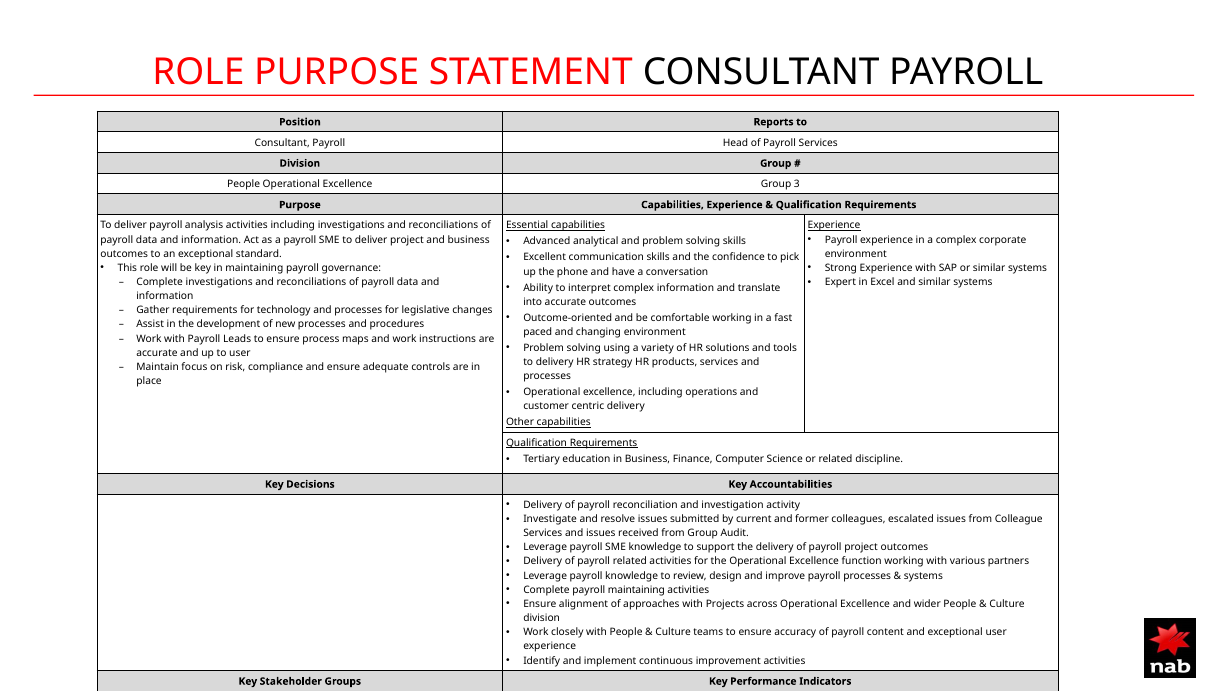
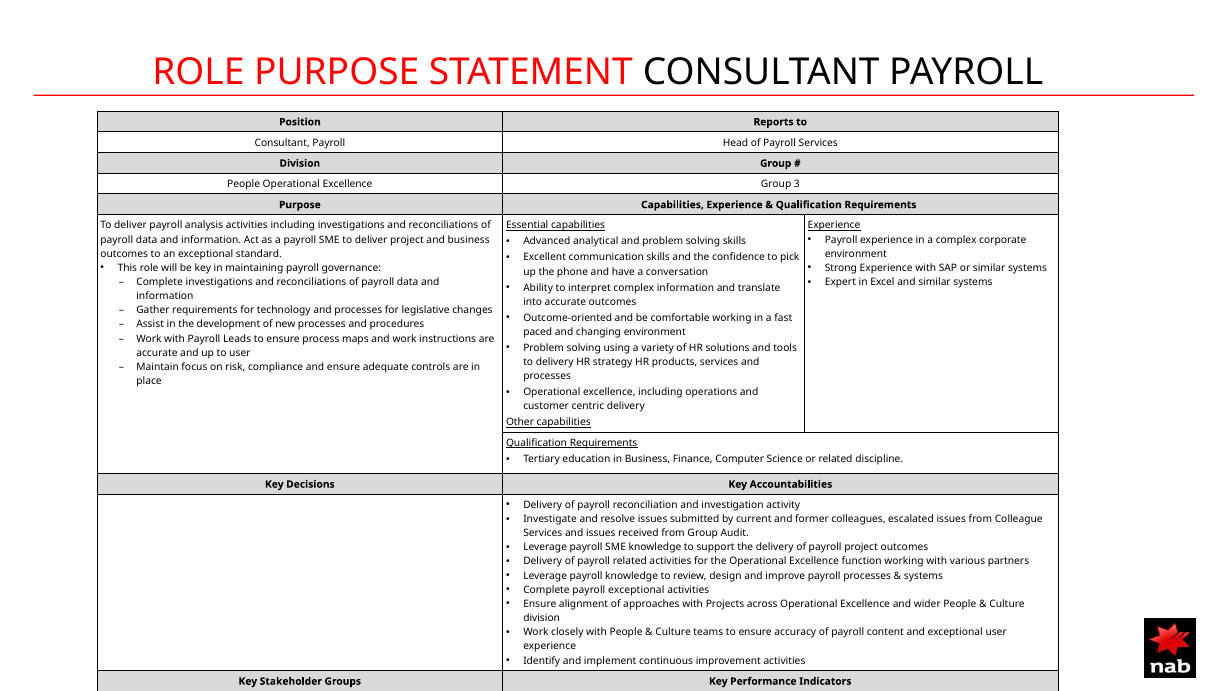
payroll maintaining: maintaining -> exceptional
